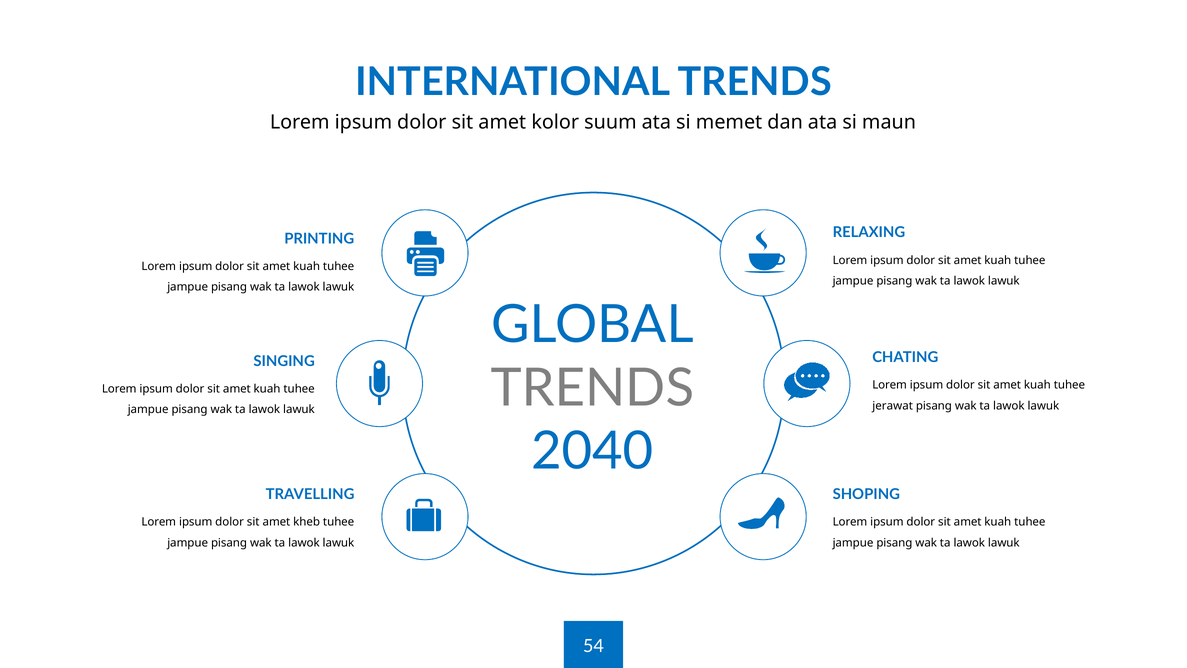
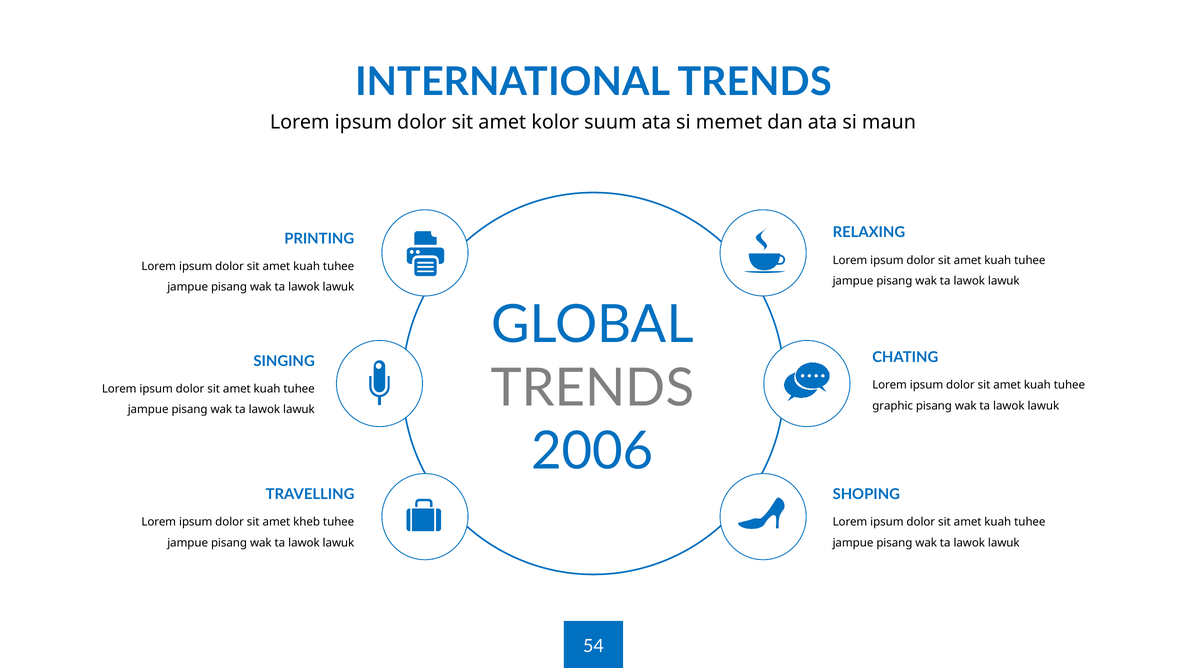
jerawat: jerawat -> graphic
2040: 2040 -> 2006
